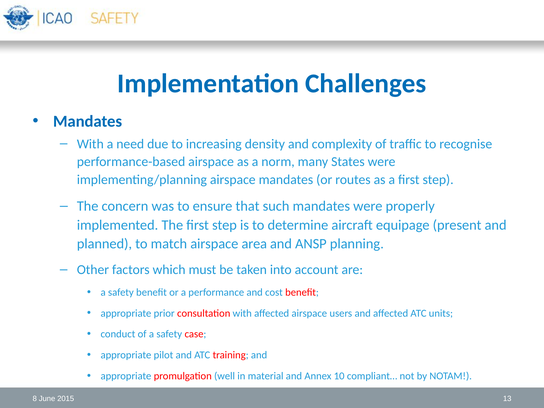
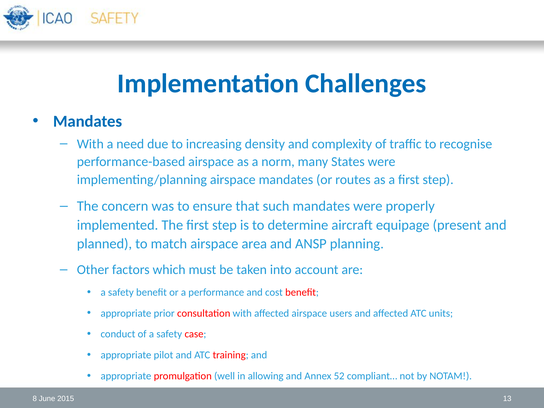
material: material -> allowing
10: 10 -> 52
